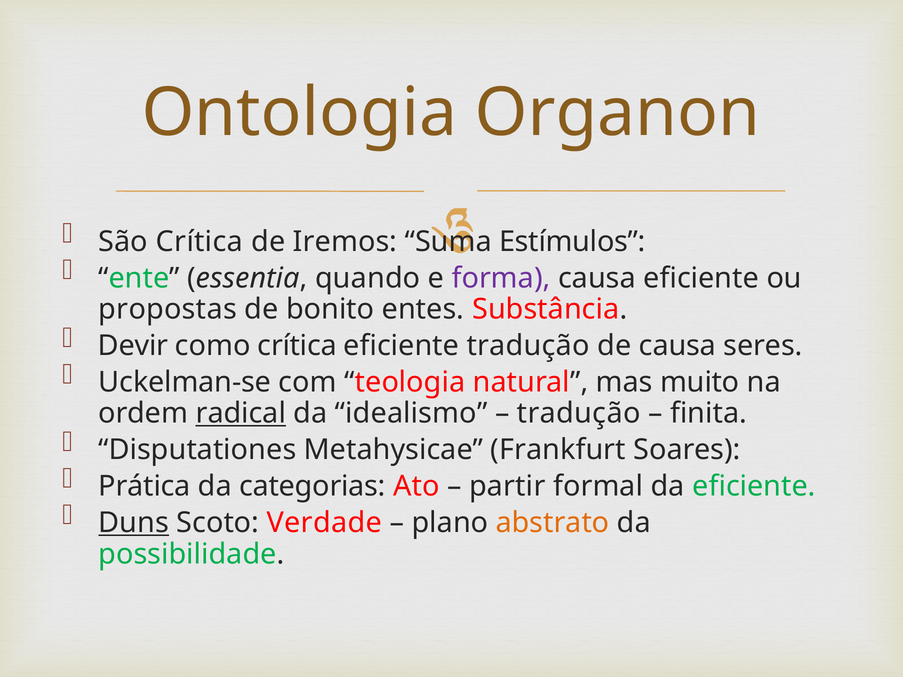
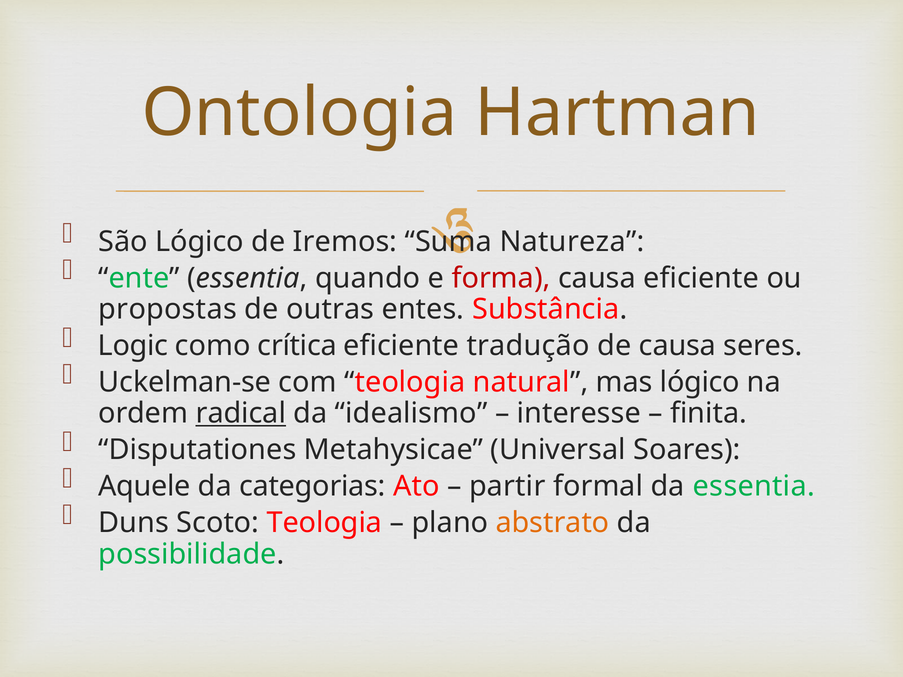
Organon: Organon -> Hartman
São Crítica: Crítica -> Lógico
Estímulos: Estímulos -> Natureza
forma colour: purple -> red
bonito: bonito -> outras
Devir: Devir -> Logic
mas muito: muito -> lógico
tradução at (579, 414): tradução -> interesse
Frankfurt: Frankfurt -> Universal
Prática: Prática -> Aquele
da eficiente: eficiente -> essentia
Duns underline: present -> none
Scoto Verdade: Verdade -> Teologia
